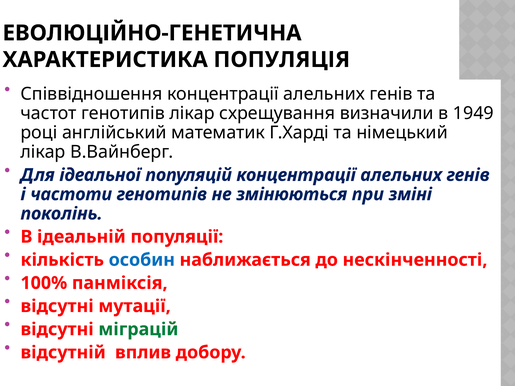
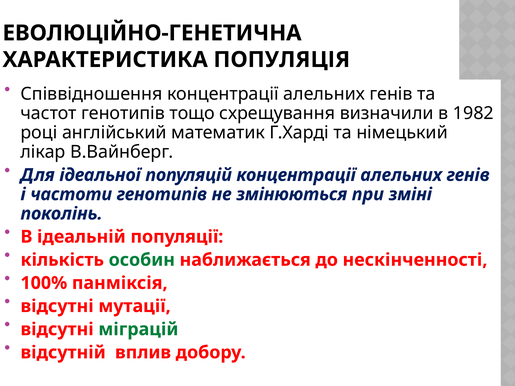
генотипів лікар: лікар -> тощо
1949: 1949 -> 1982
особин colour: blue -> green
